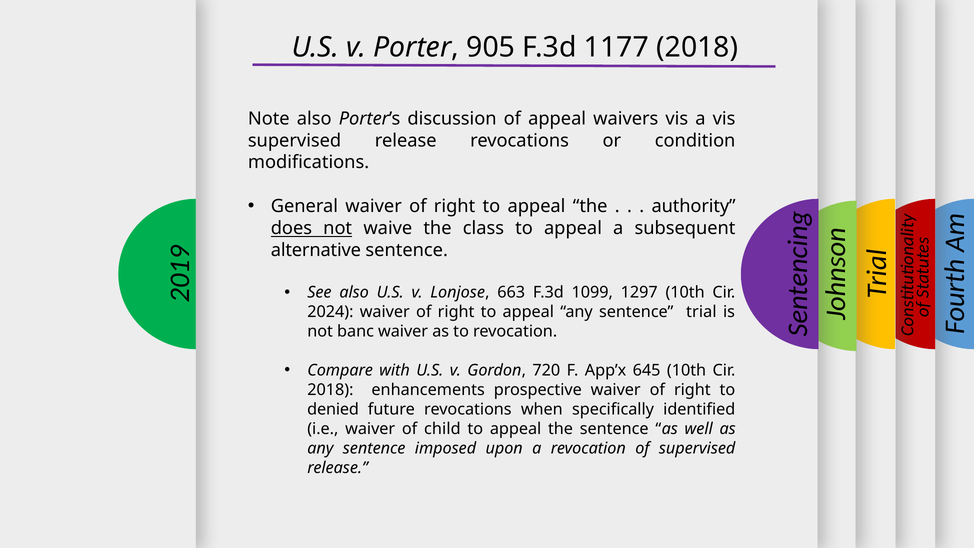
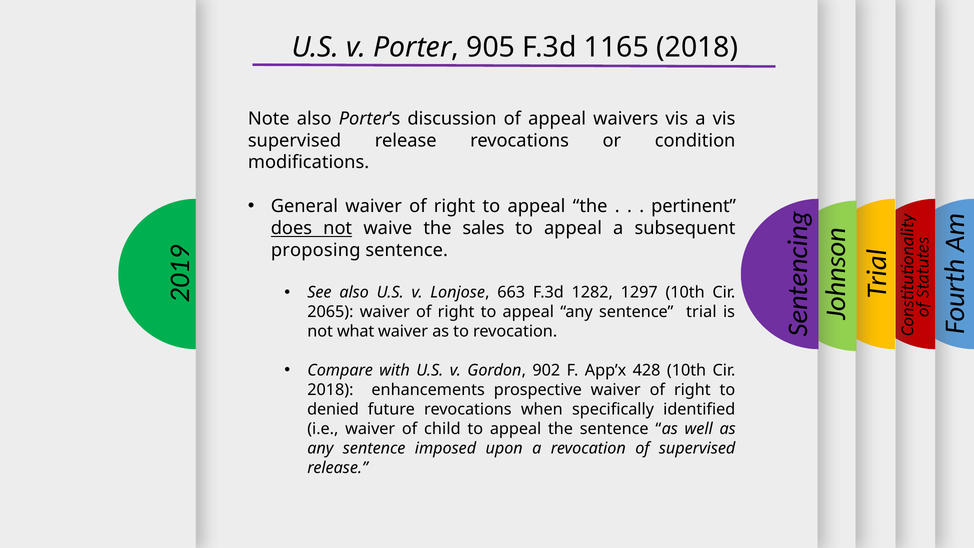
1177: 1177 -> 1165
authority: authority -> pertinent
class: class -> sales
alternative: alternative -> proposing
1099: 1099 -> 1282
2024: 2024 -> 2065
banc: banc -> what
720: 720 -> 902
645: 645 -> 428
